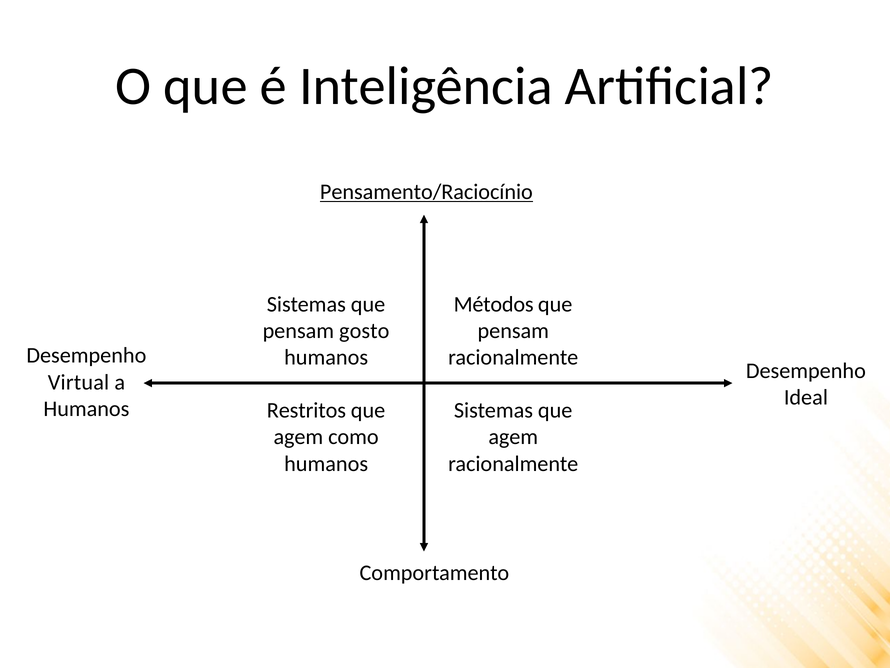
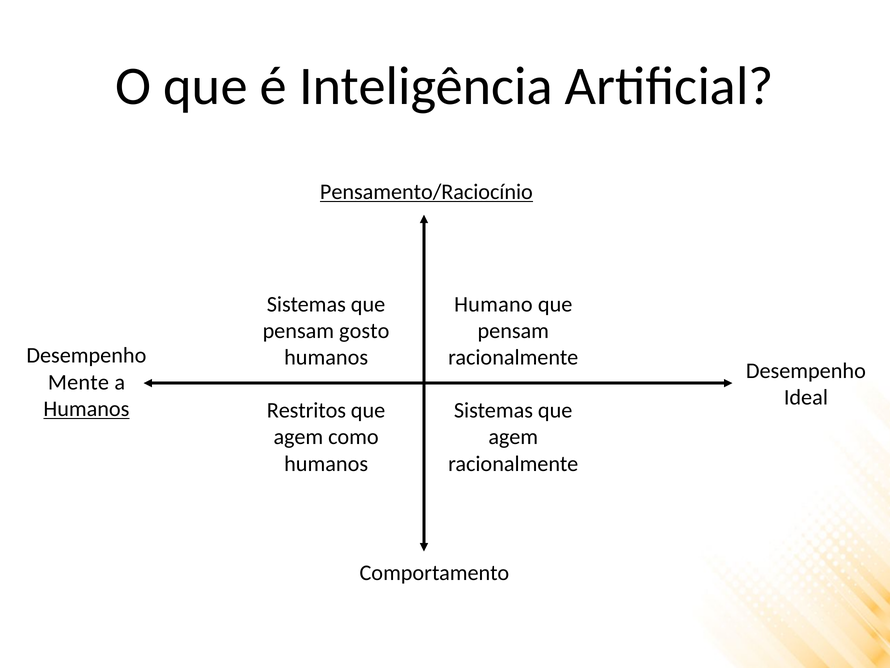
Métodos: Métodos -> Humano
Virtual: Virtual -> Mente
Humanos at (86, 409) underline: none -> present
